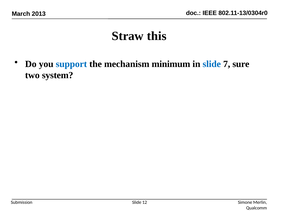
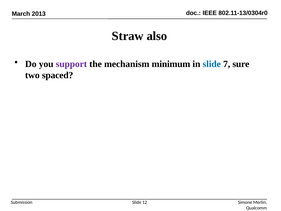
this: this -> also
support colour: blue -> purple
system: system -> spaced
